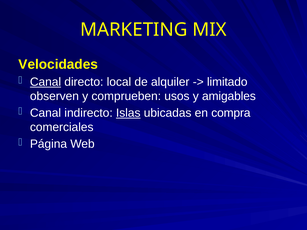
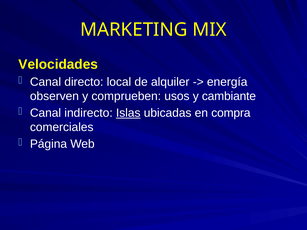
Canal at (46, 82) underline: present -> none
limitado: limitado -> energía
amigables: amigables -> cambiante
